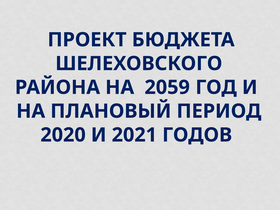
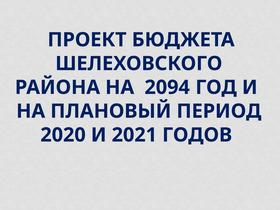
2059: 2059 -> 2094
